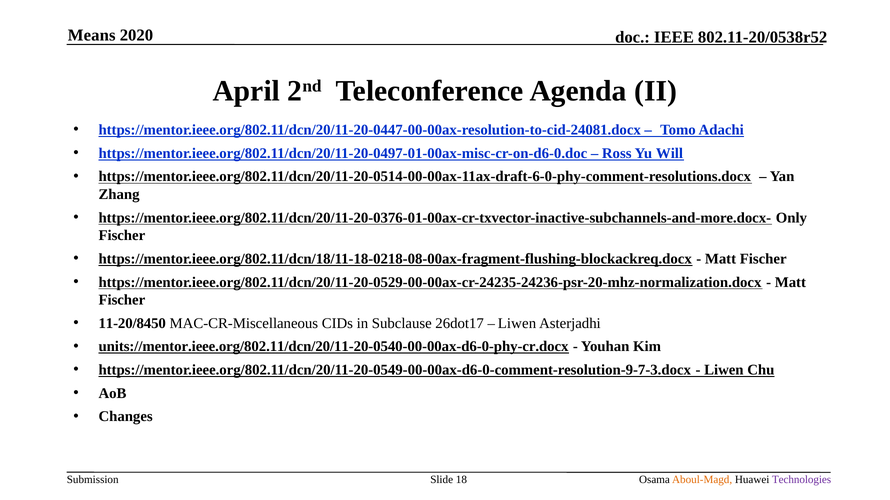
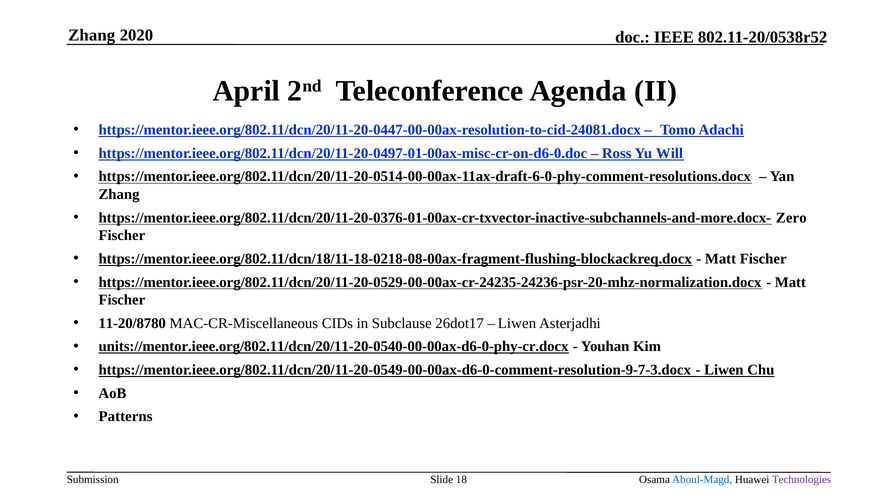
Means at (92, 35): Means -> Zhang
Only: Only -> Zero
11-20/8450: 11-20/8450 -> 11-20/8780
Changes: Changes -> Patterns
Aboul-Magd colour: orange -> blue
